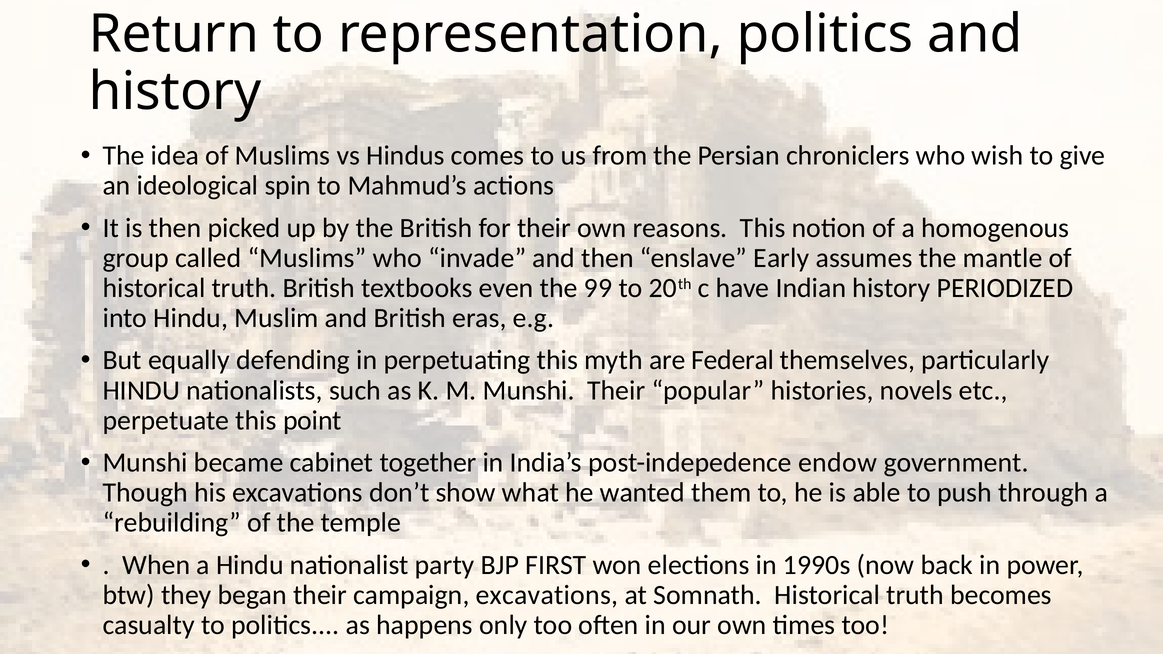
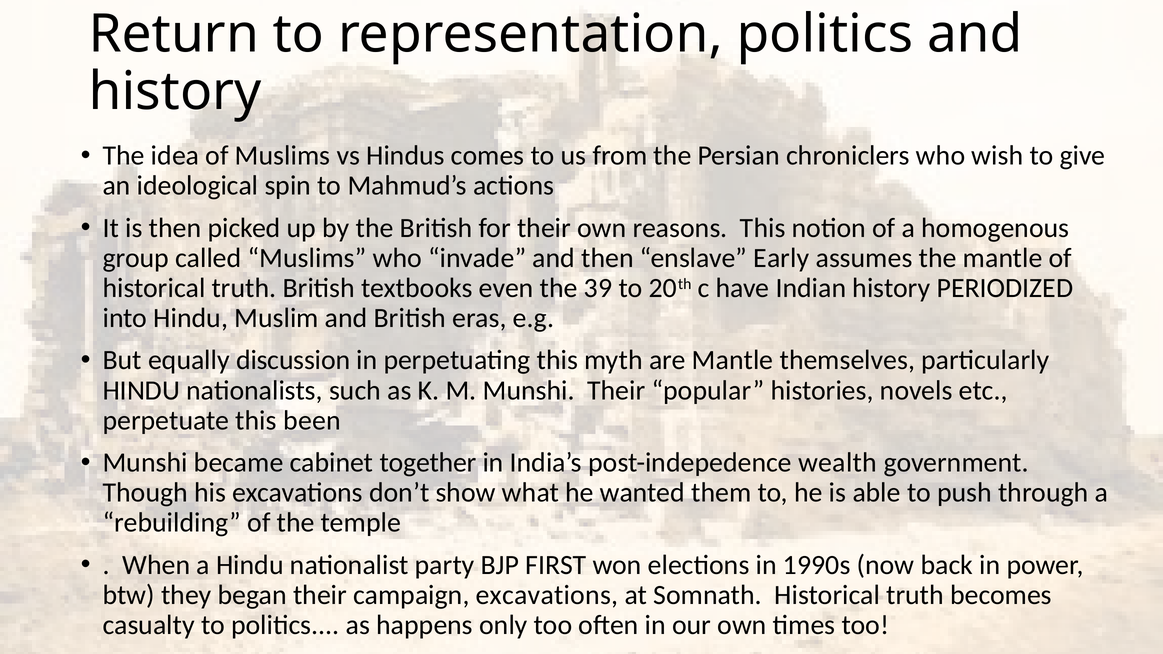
99: 99 -> 39
defending: defending -> discussion
are Federal: Federal -> Mantle
point: point -> been
endow: endow -> wealth
